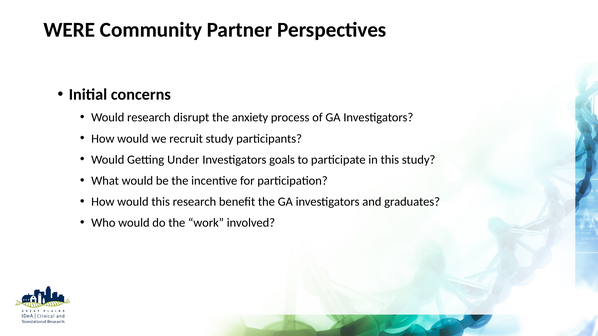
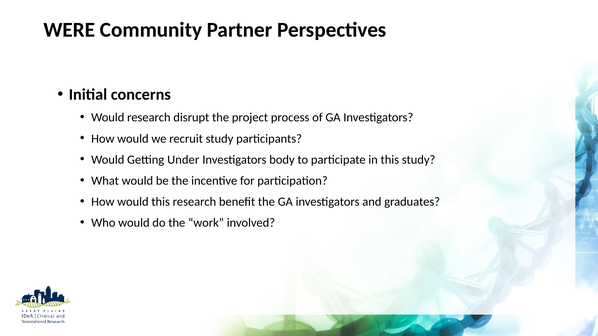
anxiety: anxiety -> project
goals: goals -> body
